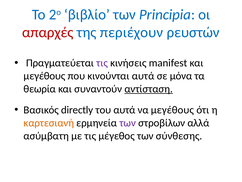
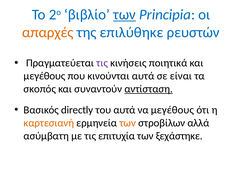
των at (124, 15) underline: none -> present
απαρχές colour: red -> orange
περιέχουν: περιέχουν -> επιλύθηκε
manifest: manifest -> ποιητικά
μόνα: μόνα -> είναι
θεωρία: θεωρία -> σκοπός
των at (128, 123) colour: purple -> orange
μέγεθος: μέγεθος -> επιτυχία
σύνθεσης: σύνθεσης -> ξεχάστηκε
